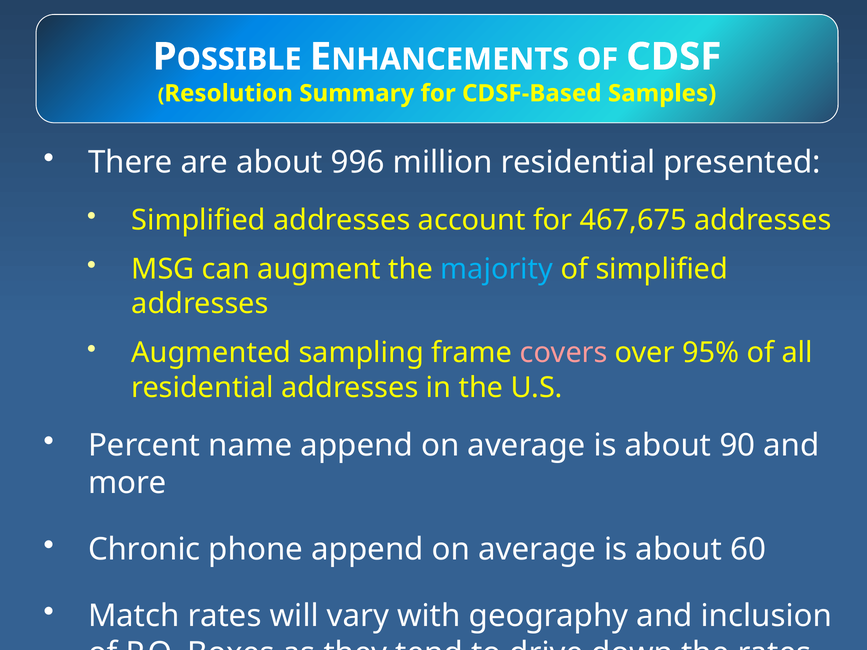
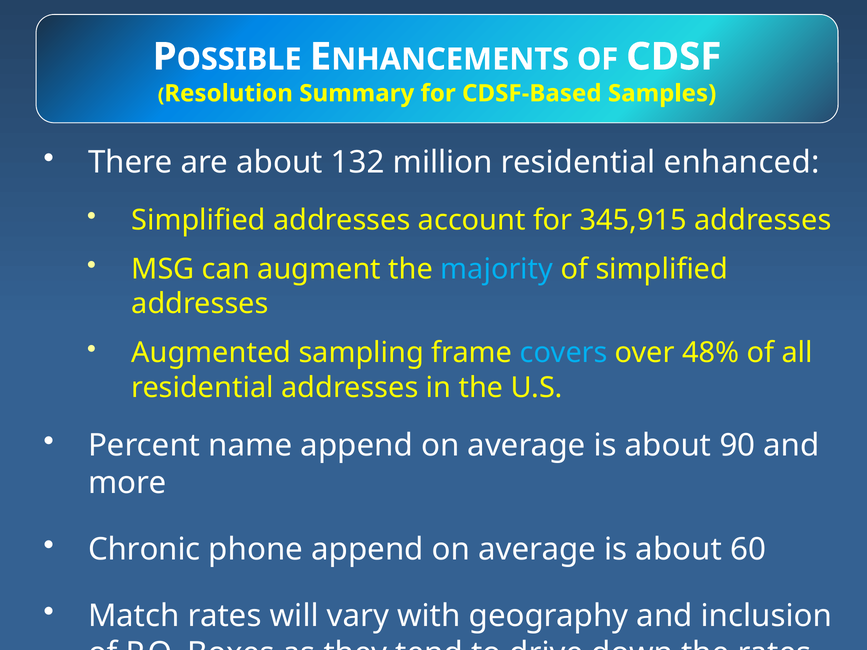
996: 996 -> 132
presented: presented -> enhanced
467,675: 467,675 -> 345,915
covers colour: pink -> light blue
95%: 95% -> 48%
